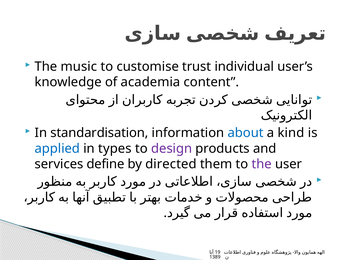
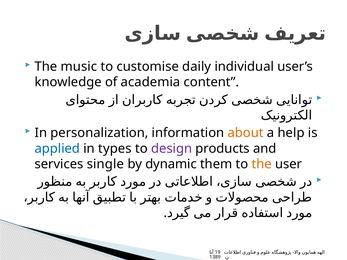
trust: trust -> daily
standardisation: standardisation -> personalization
about colour: blue -> orange
kind: kind -> help
define: define -> single
directed: directed -> dynamic
the at (262, 164) colour: purple -> orange
